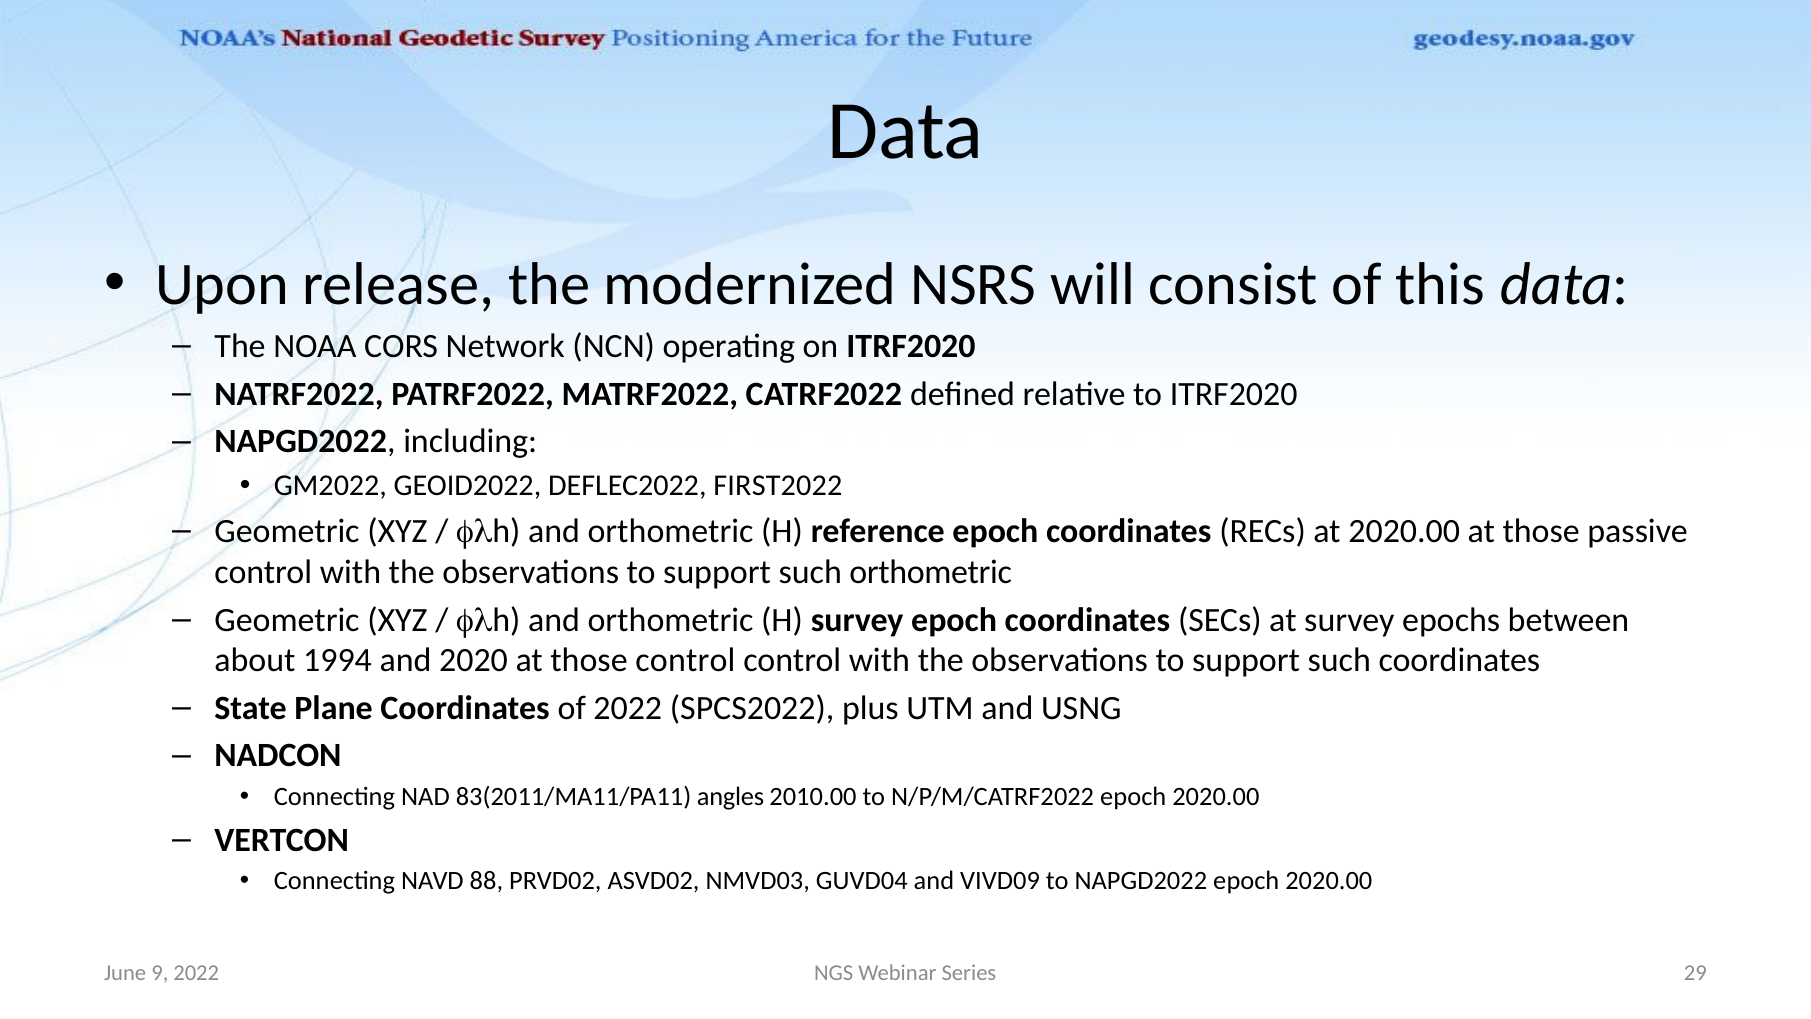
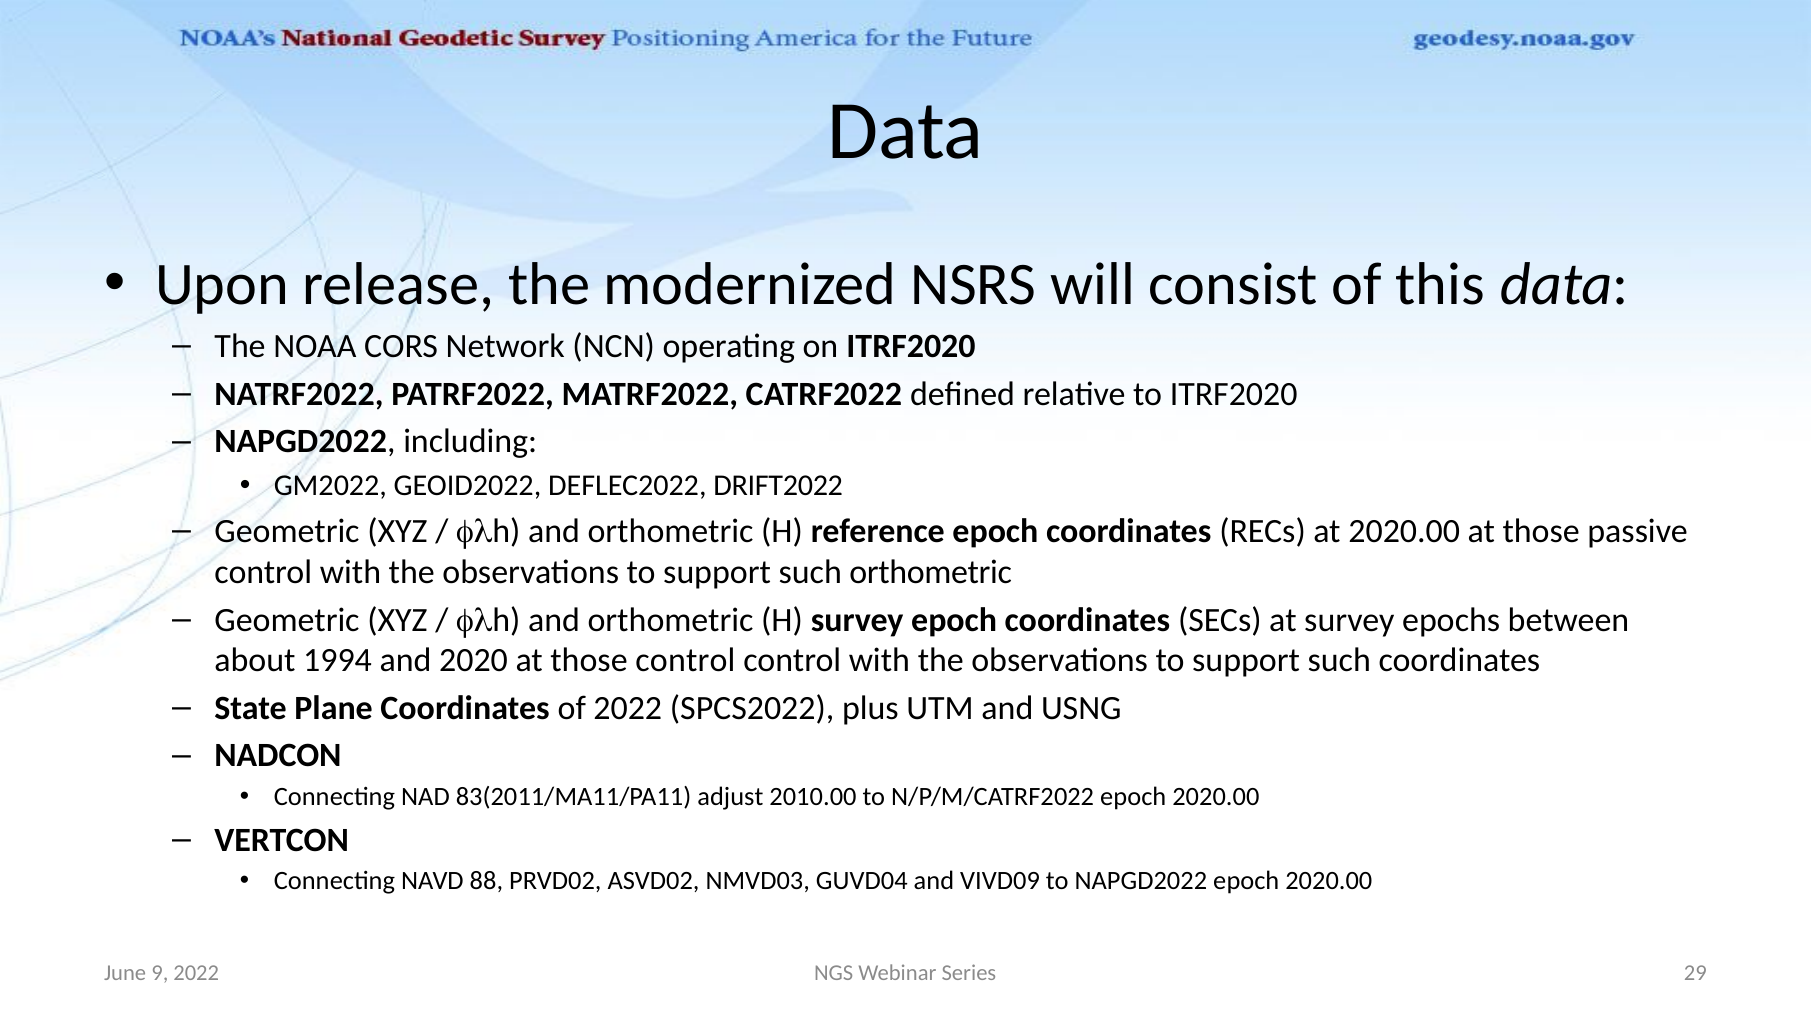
FIRST2022: FIRST2022 -> DRIFT2022
angles: angles -> adjust
